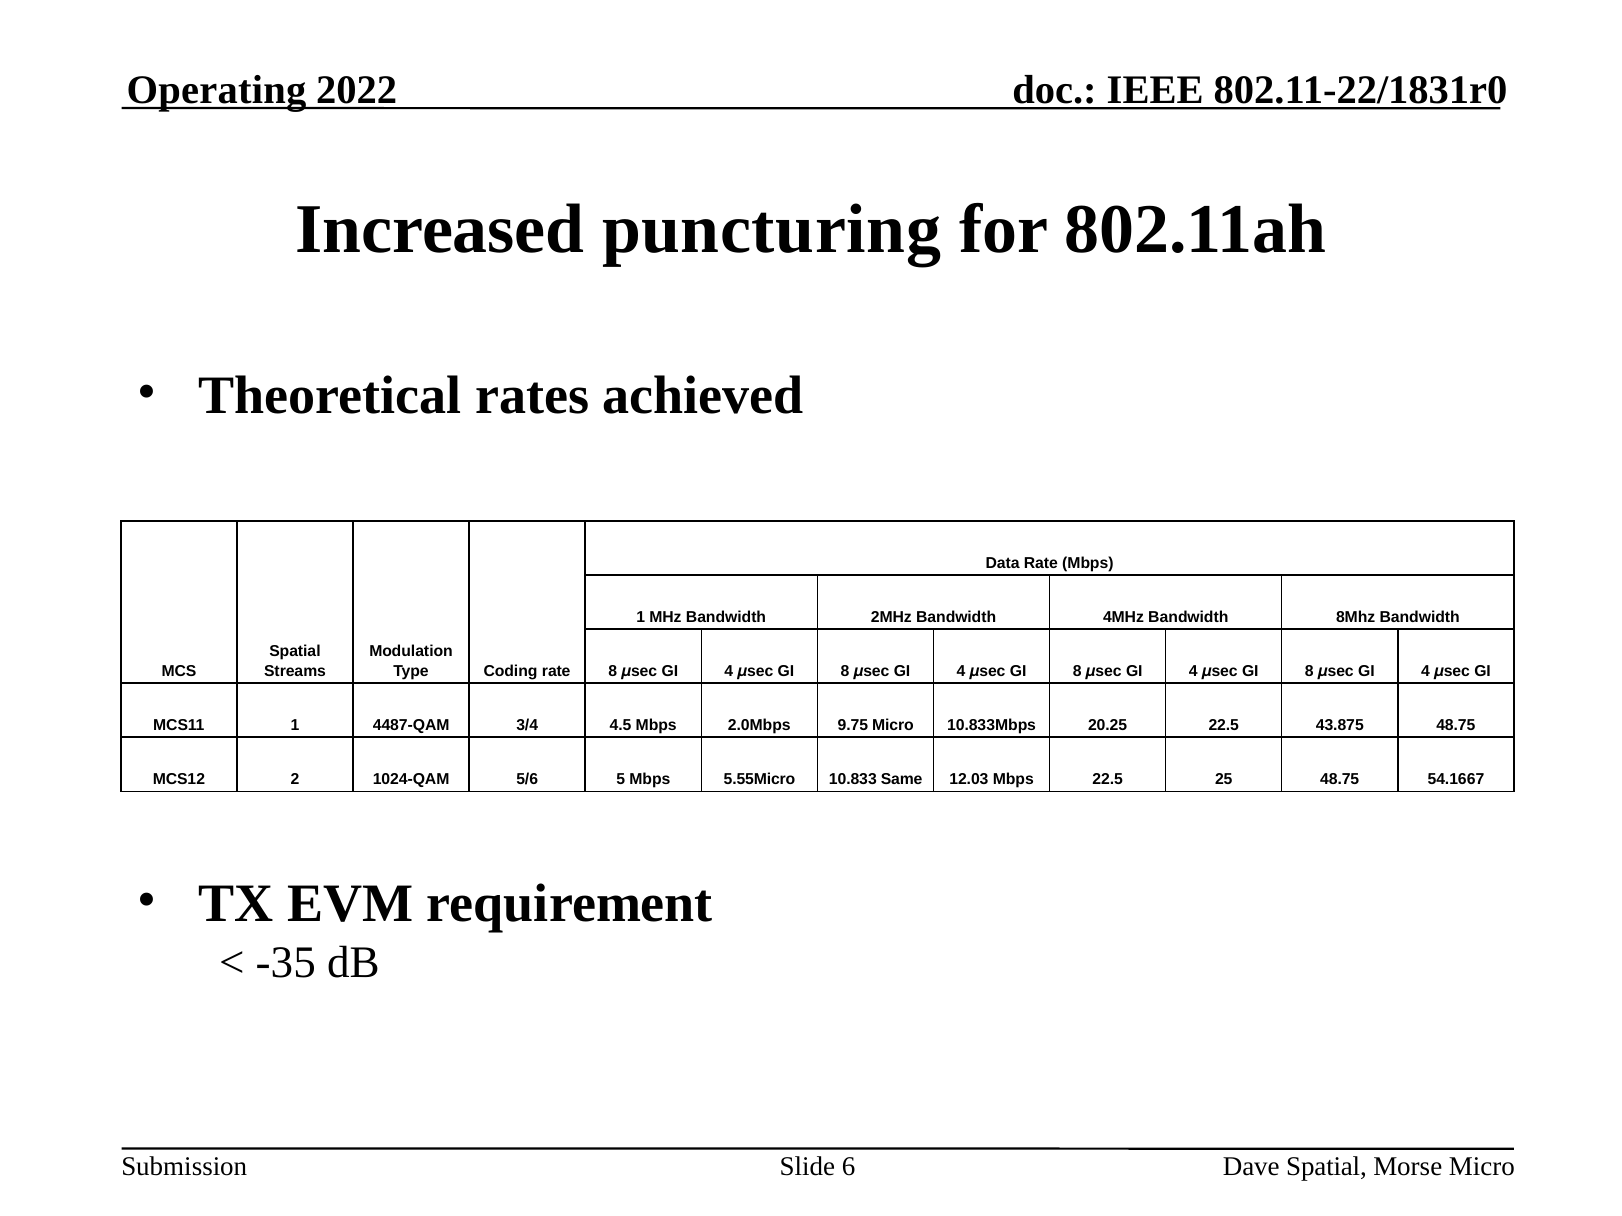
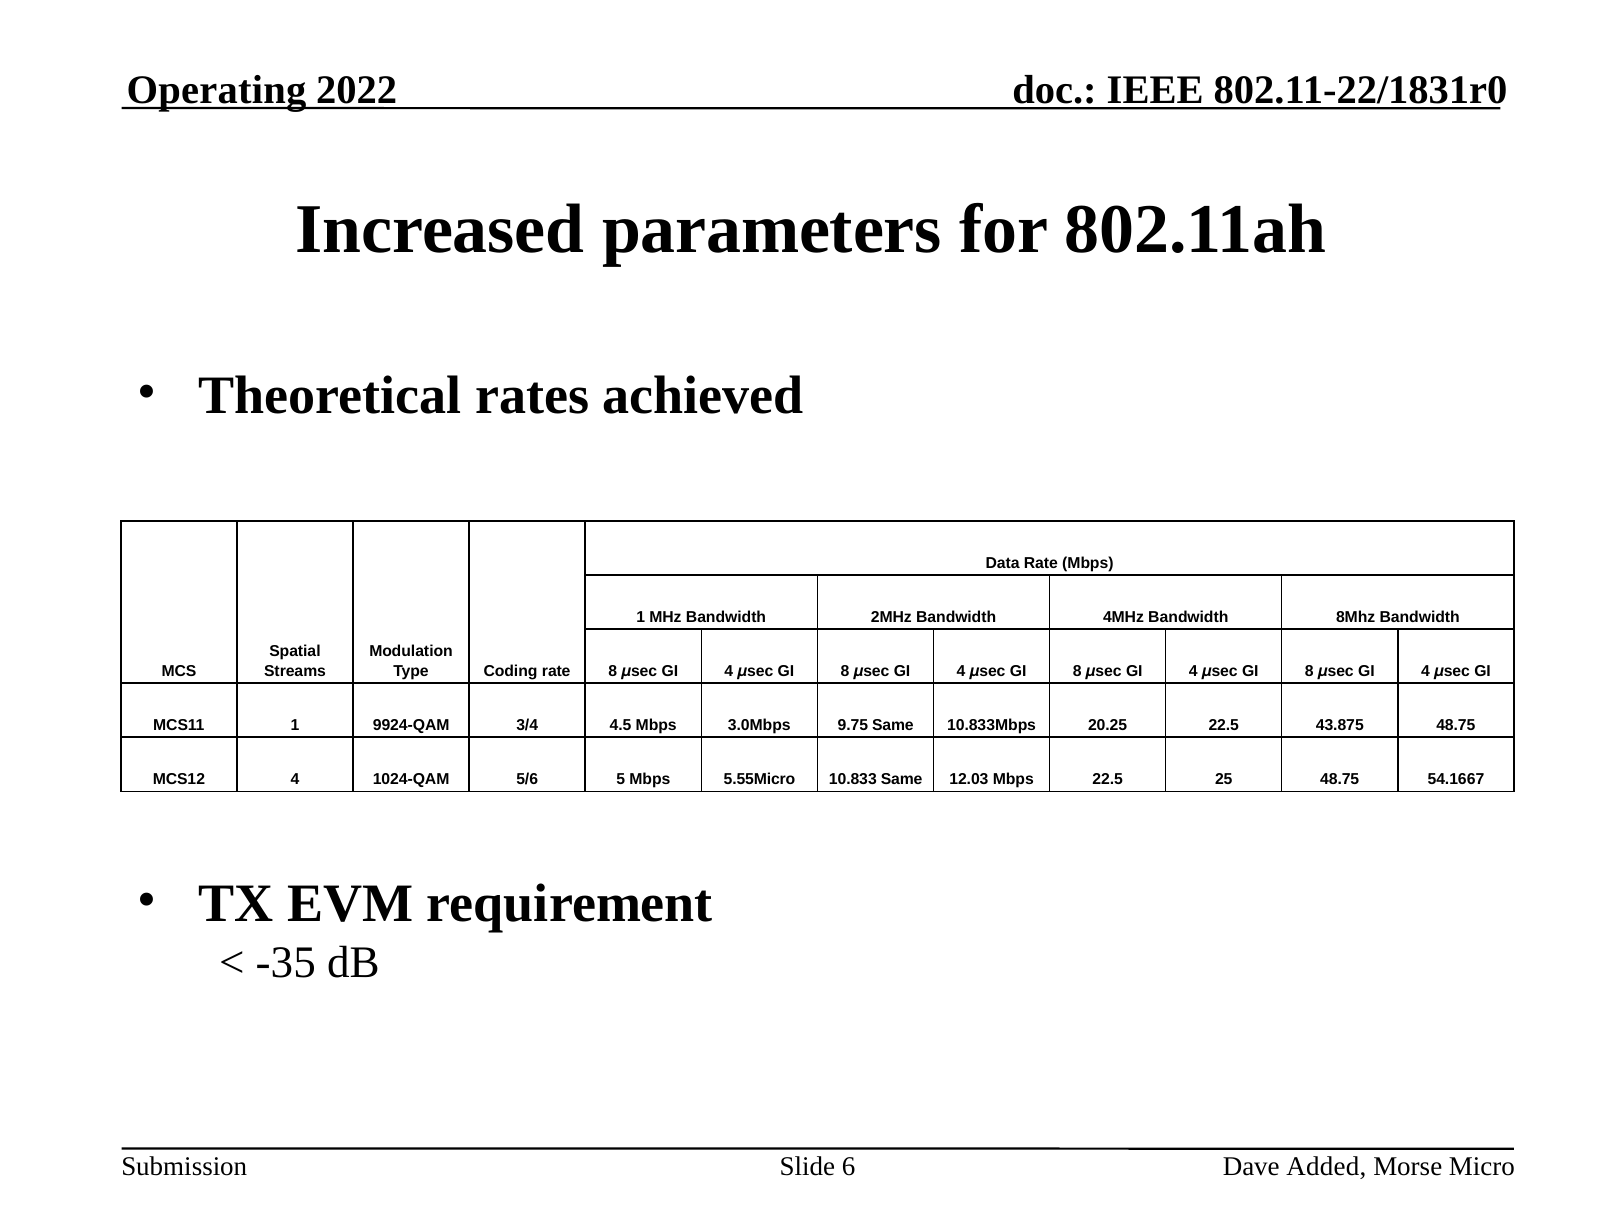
puncturing: puncturing -> parameters
4487-QAM: 4487-QAM -> 9924-QAM
2.0Mbps: 2.0Mbps -> 3.0Mbps
9.75 Micro: Micro -> Same
MCS12 2: 2 -> 4
Dave Spatial: Spatial -> Added
